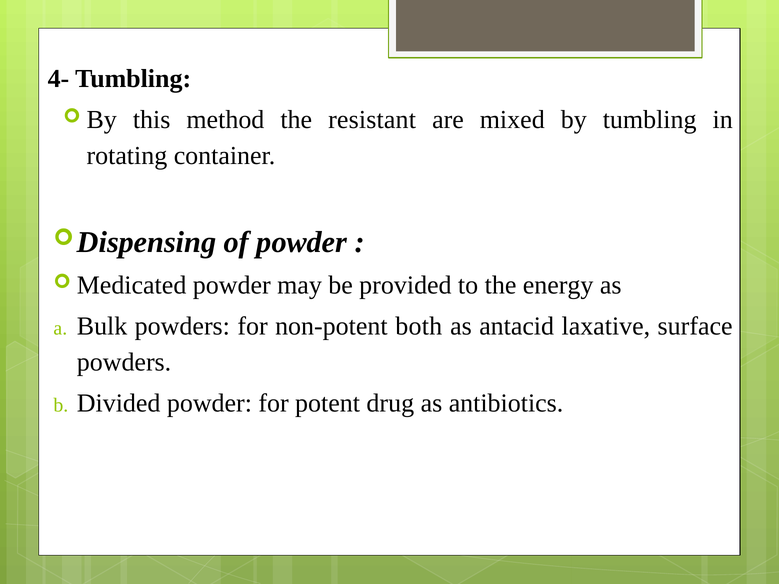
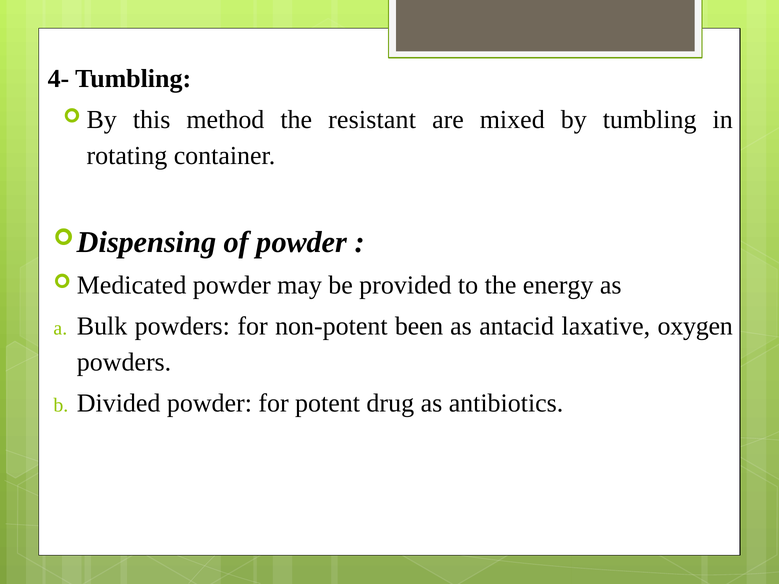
both: both -> been
surface: surface -> oxygen
